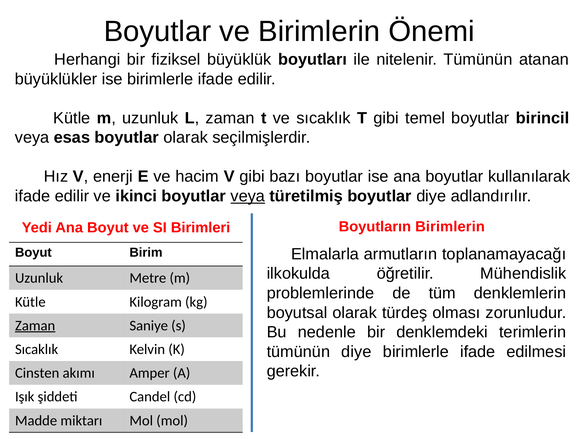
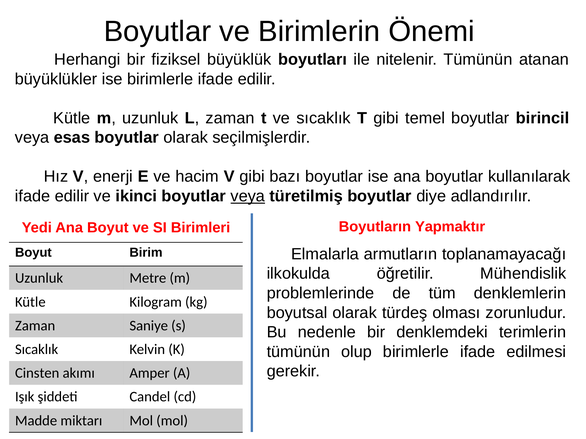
Boyutların Birimlerin: Birimlerin -> Yapmaktır
Zaman at (35, 326) underline: present -> none
tümünün diye: diye -> olup
